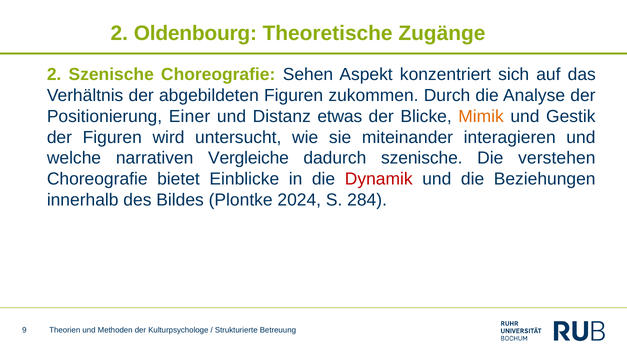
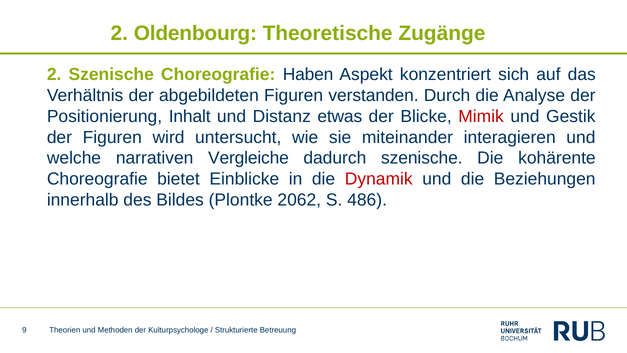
Sehen: Sehen -> Haben
zukommen: zukommen -> verstanden
Einer: Einer -> Inhalt
Mimik colour: orange -> red
verstehen: verstehen -> kohärente
2024: 2024 -> 2062
284: 284 -> 486
